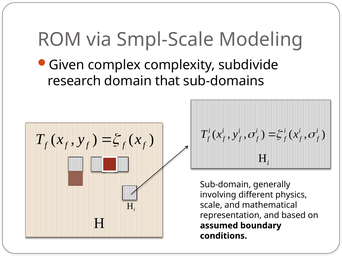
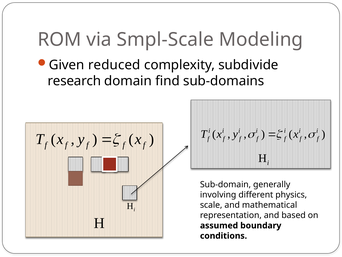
complex: complex -> reduced
that: that -> find
